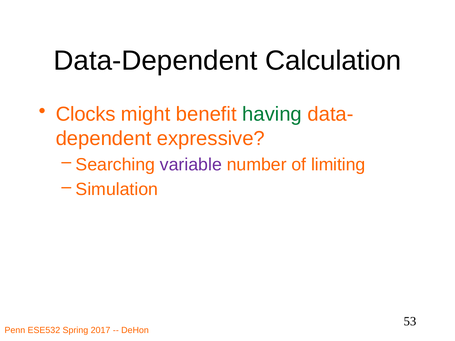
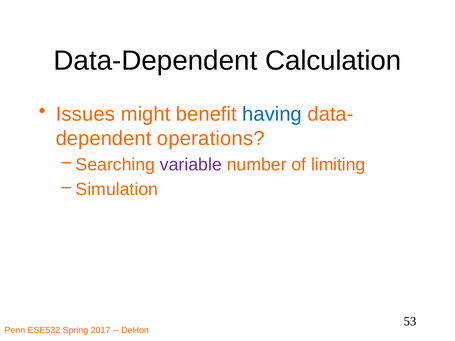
Clocks: Clocks -> Issues
having colour: green -> blue
expressive: expressive -> operations
